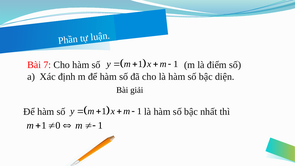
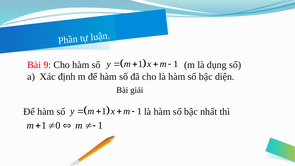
7: 7 -> 9
điểm: điểm -> dụng
